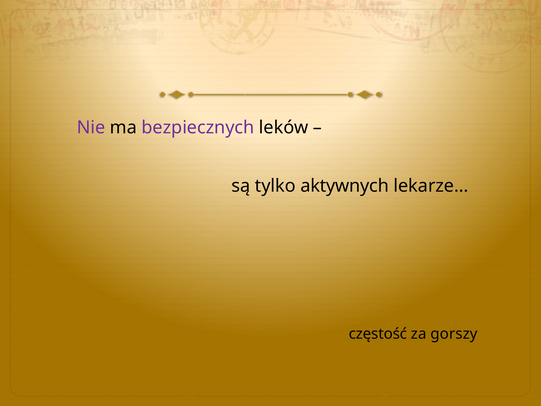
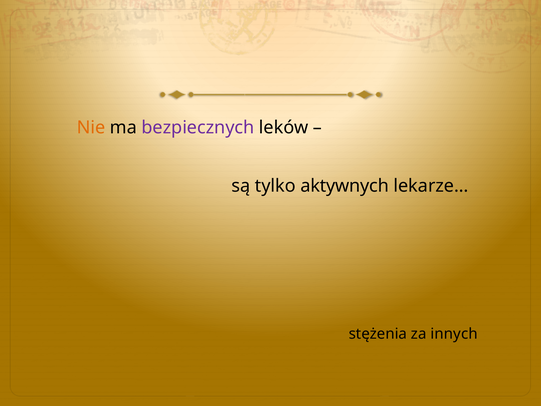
Nie colour: purple -> orange
częstość: częstość -> stężenia
gorszy: gorszy -> innych
